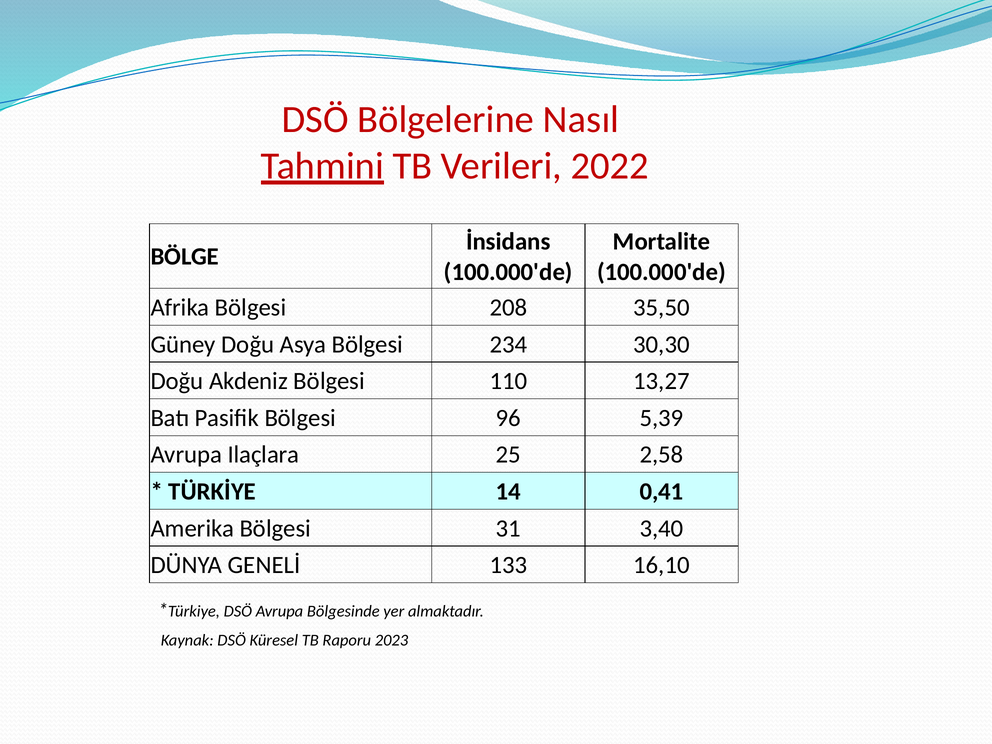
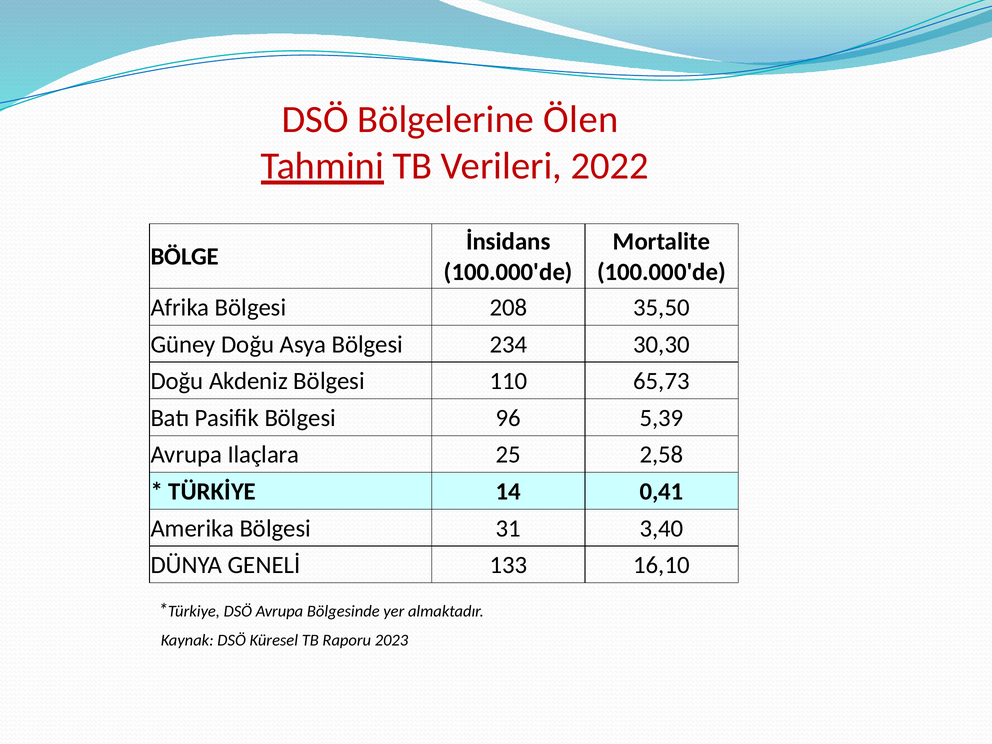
Nasıl: Nasıl -> Ölen
13,27: 13,27 -> 65,73
